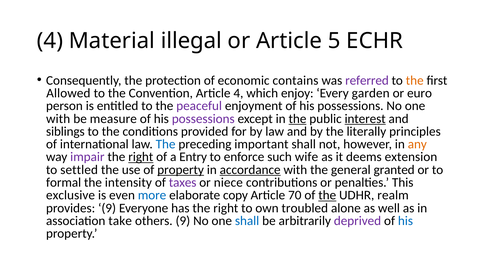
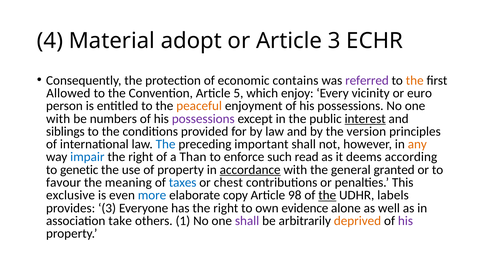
illegal: illegal -> adopt
Article 5: 5 -> 3
Article 4: 4 -> 5
garden: garden -> vicinity
peaceful colour: purple -> orange
measure: measure -> numbers
the at (298, 119) underline: present -> none
literally: literally -> version
impair colour: purple -> blue
right at (141, 157) underline: present -> none
Entry: Entry -> Than
wife: wife -> read
extension: extension -> according
settled: settled -> genetic
property at (181, 170) underline: present -> none
formal: formal -> favour
intensity: intensity -> meaning
taxes colour: purple -> blue
niece: niece -> chest
70: 70 -> 98
realm: realm -> labels
provides 9: 9 -> 3
troubled: troubled -> evidence
others 9: 9 -> 1
shall at (247, 221) colour: blue -> purple
deprived colour: purple -> orange
his at (405, 221) colour: blue -> purple
